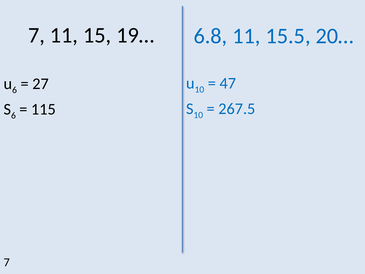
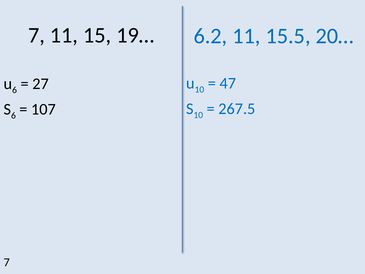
6.8: 6.8 -> 6.2
115: 115 -> 107
